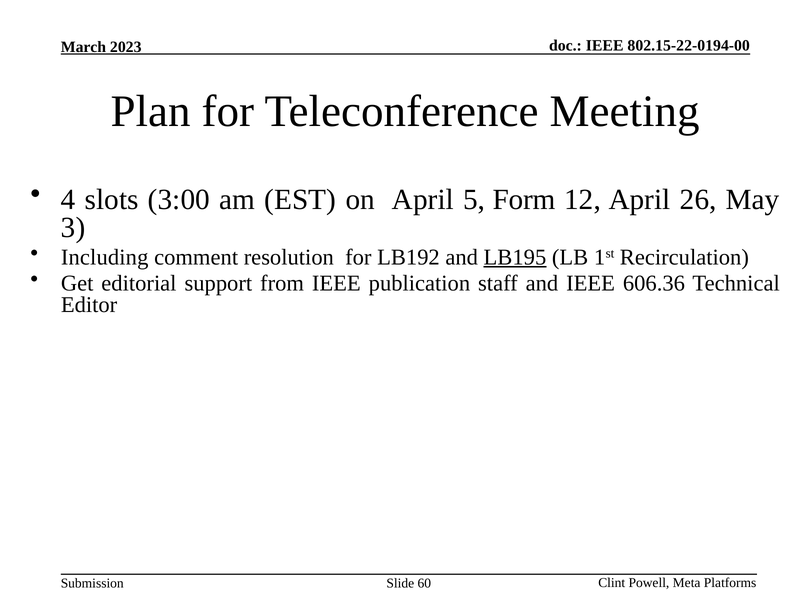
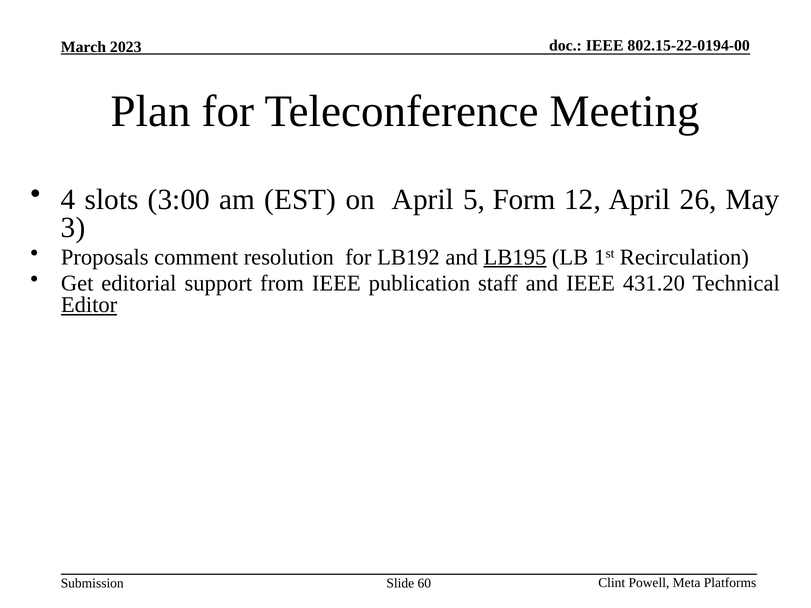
Including: Including -> Proposals
606.36: 606.36 -> 431.20
Editor underline: none -> present
